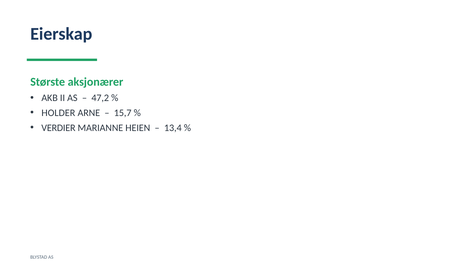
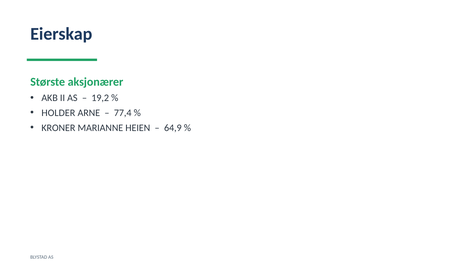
47,2: 47,2 -> 19,2
15,7: 15,7 -> 77,4
VERDIER: VERDIER -> KRONER
13,4: 13,4 -> 64,9
